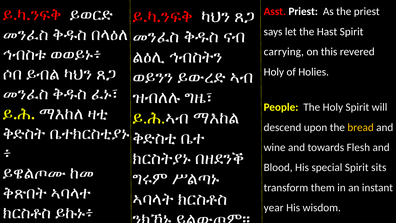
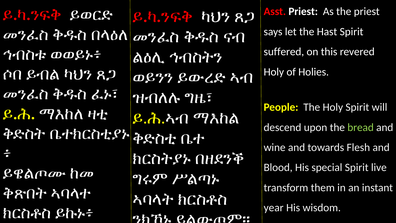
carrying: carrying -> suffered
bread colour: yellow -> light green
sits: sits -> live
